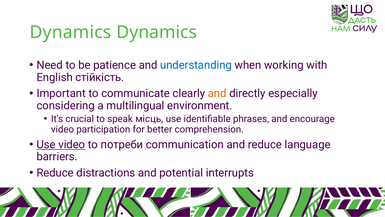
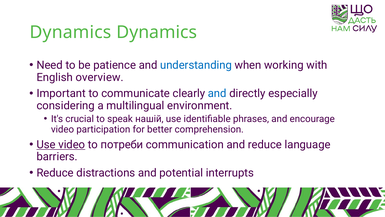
стійкість: стійкість -> overview
and at (217, 93) colour: orange -> blue
місць: місць -> нашій
